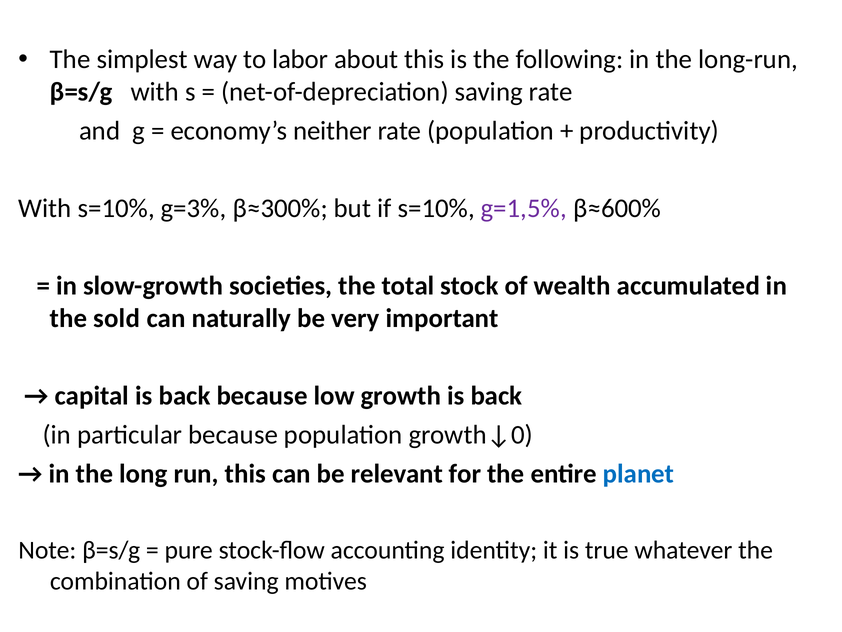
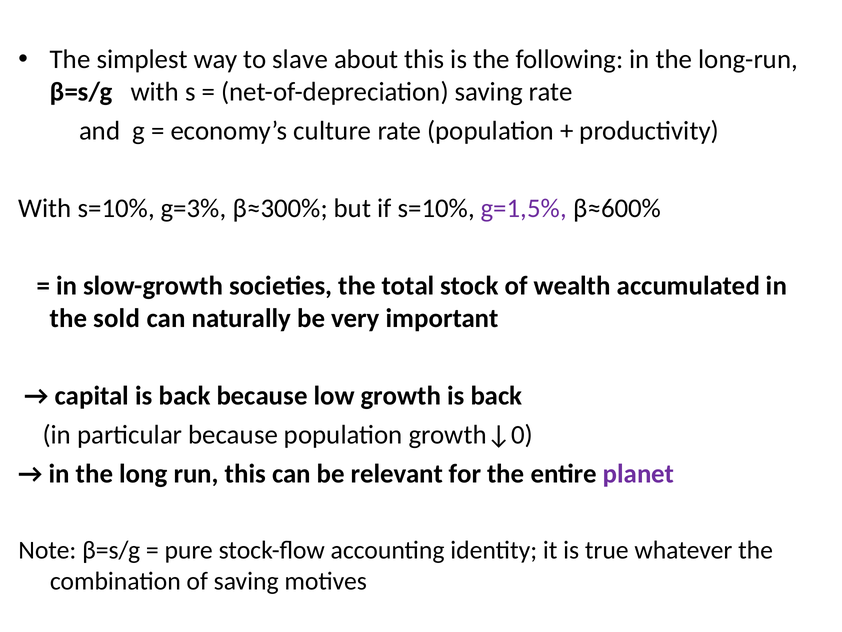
labor: labor -> slave
neither: neither -> culture
planet colour: blue -> purple
